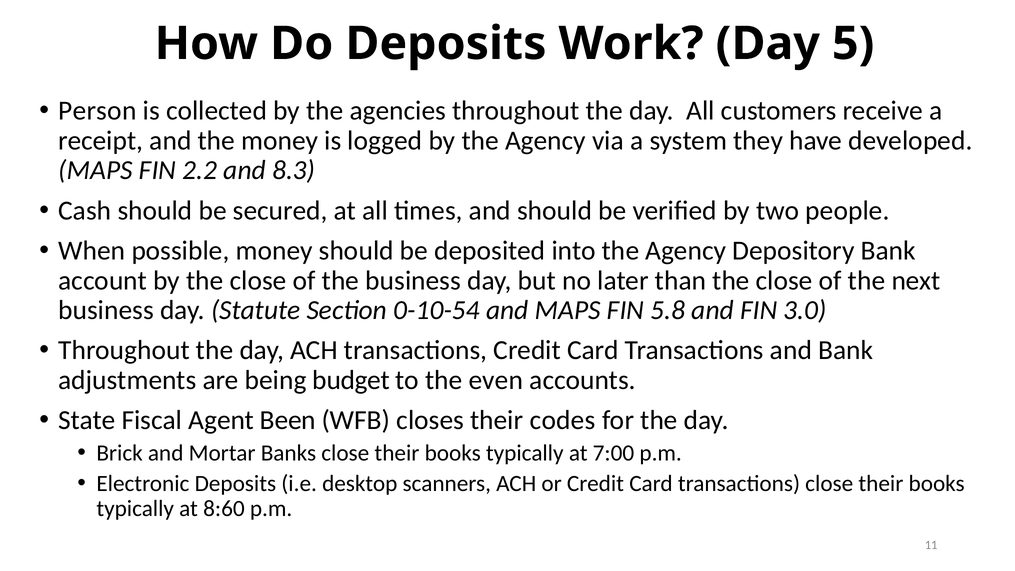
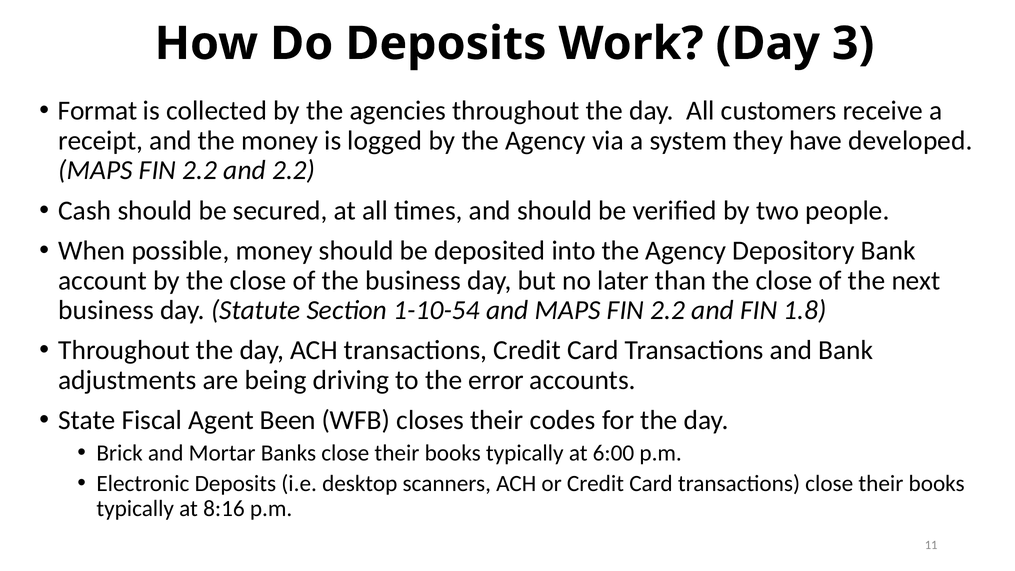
5: 5 -> 3
Person: Person -> Format
and 8.3: 8.3 -> 2.2
0-10-54: 0-10-54 -> 1-10-54
and MAPS FIN 5.8: 5.8 -> 2.2
3.0: 3.0 -> 1.8
budget: budget -> driving
even: even -> error
7:00: 7:00 -> 6:00
8:60: 8:60 -> 8:16
